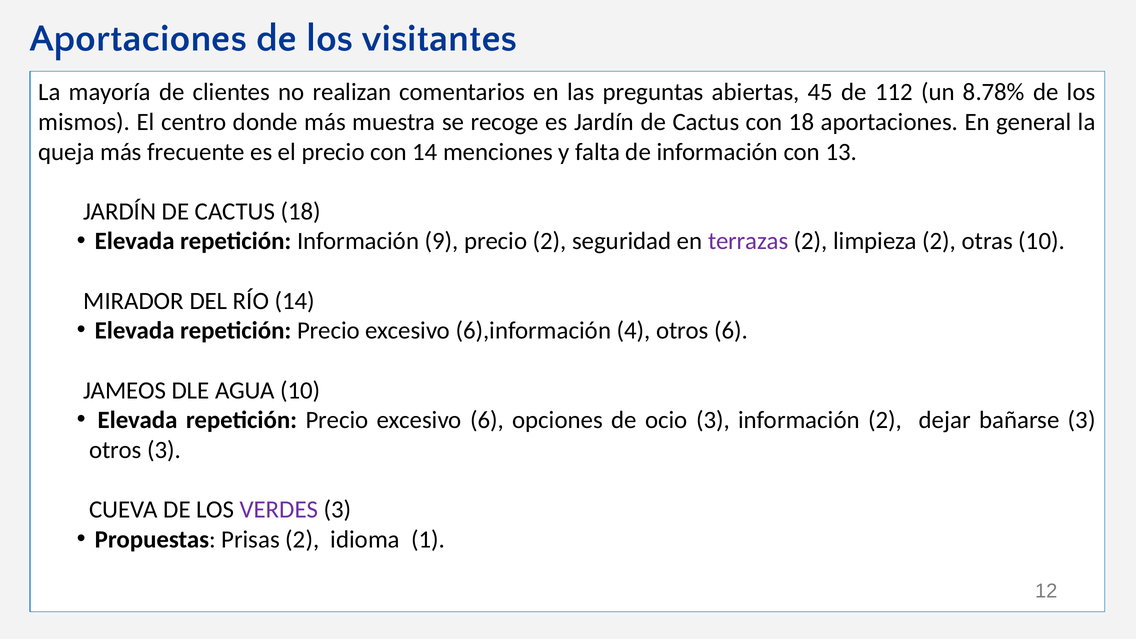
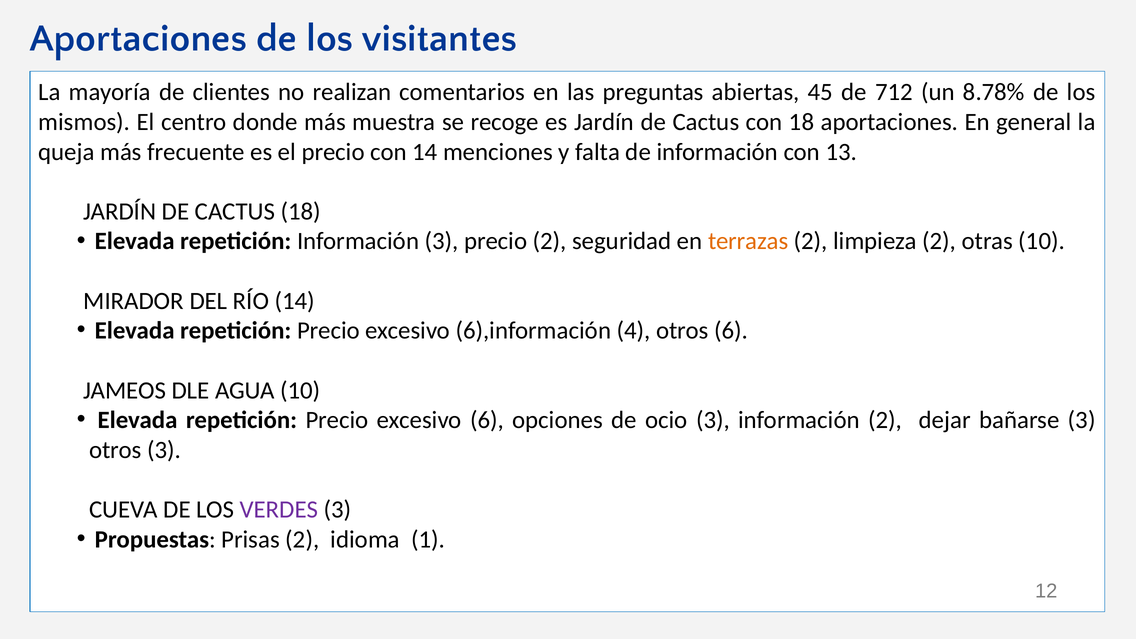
112: 112 -> 712
Información 9: 9 -> 3
terrazas colour: purple -> orange
